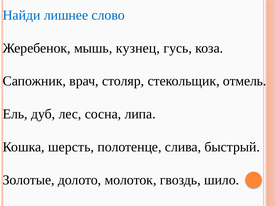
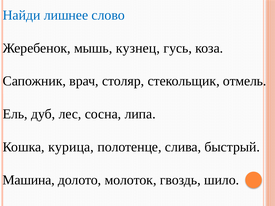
шерсть: шерсть -> курица
Золотые: Золотые -> Машина
